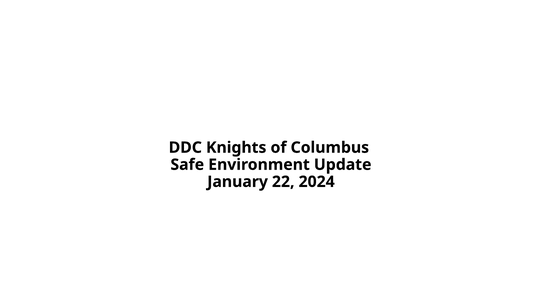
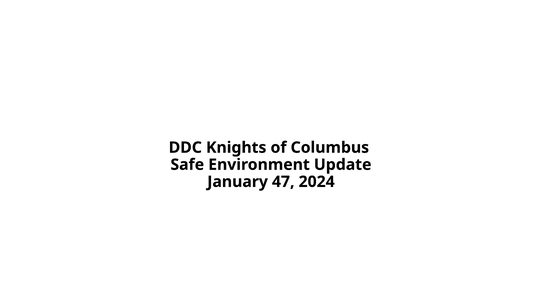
22: 22 -> 47
